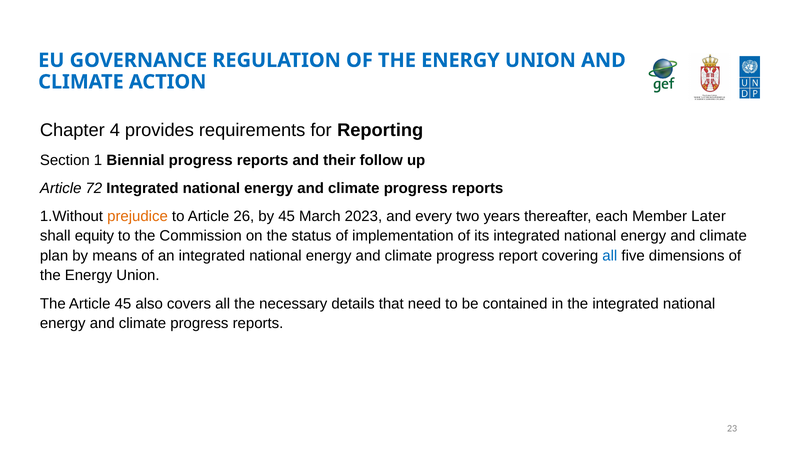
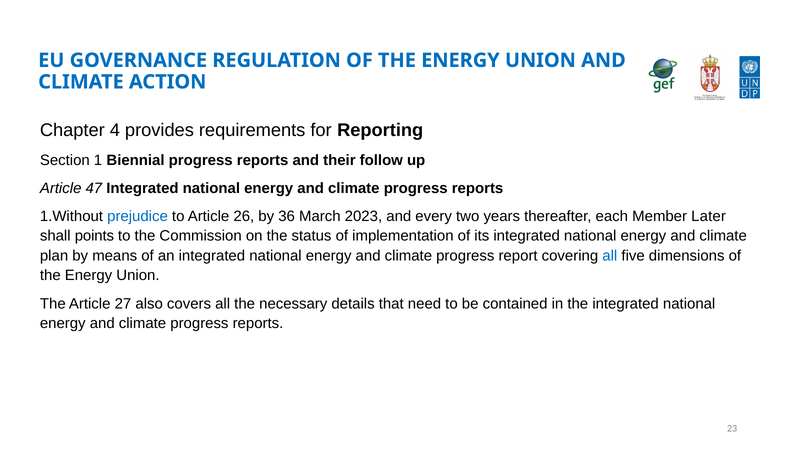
72: 72 -> 47
prejudice colour: orange -> blue
by 45: 45 -> 36
equity: equity -> points
Article 45: 45 -> 27
